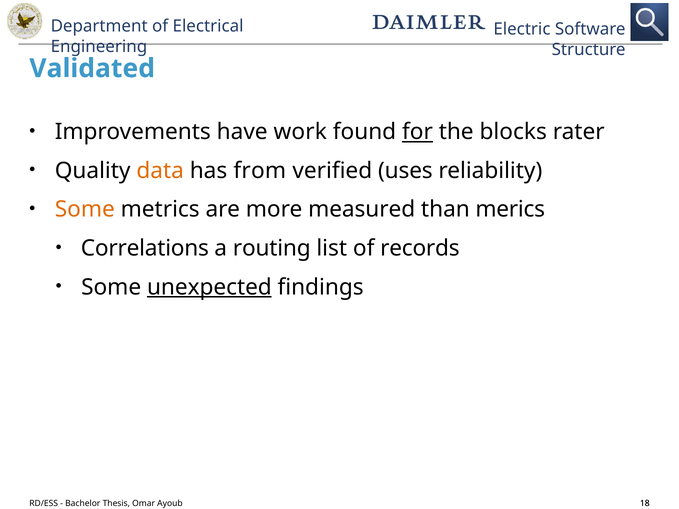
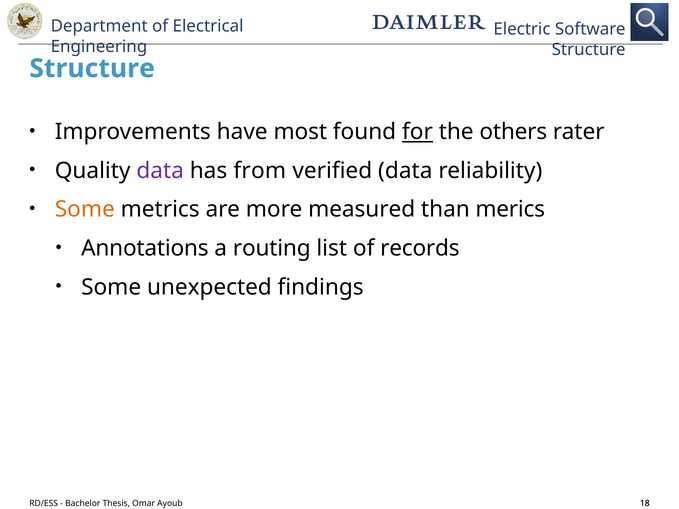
Validated at (92, 68): Validated -> Structure
work: work -> most
blocks: blocks -> others
data at (160, 171) colour: orange -> purple
verified uses: uses -> data
Correlations: Correlations -> Annotations
unexpected underline: present -> none
